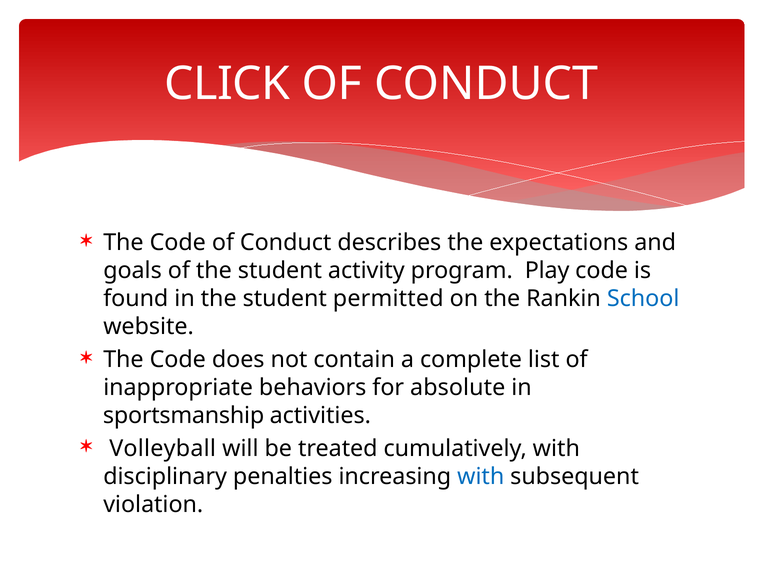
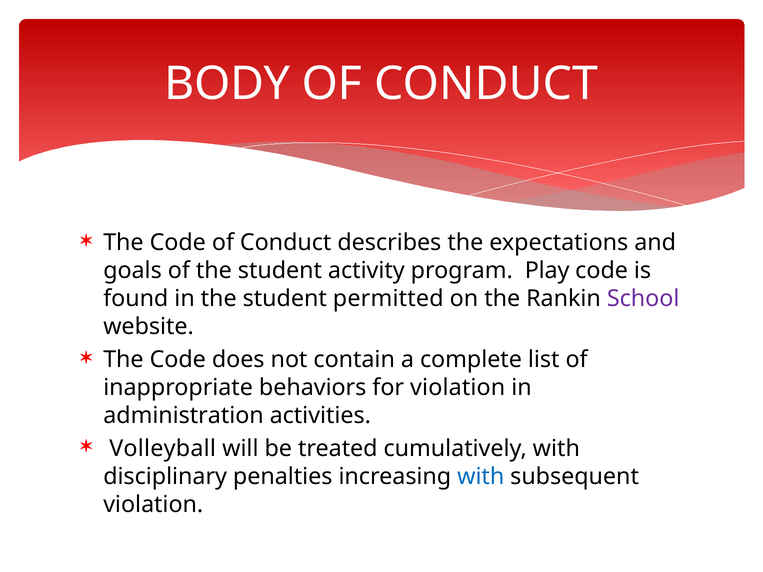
CLICK: CLICK -> BODY
School colour: blue -> purple
for absolute: absolute -> violation
sportsmanship: sportsmanship -> administration
